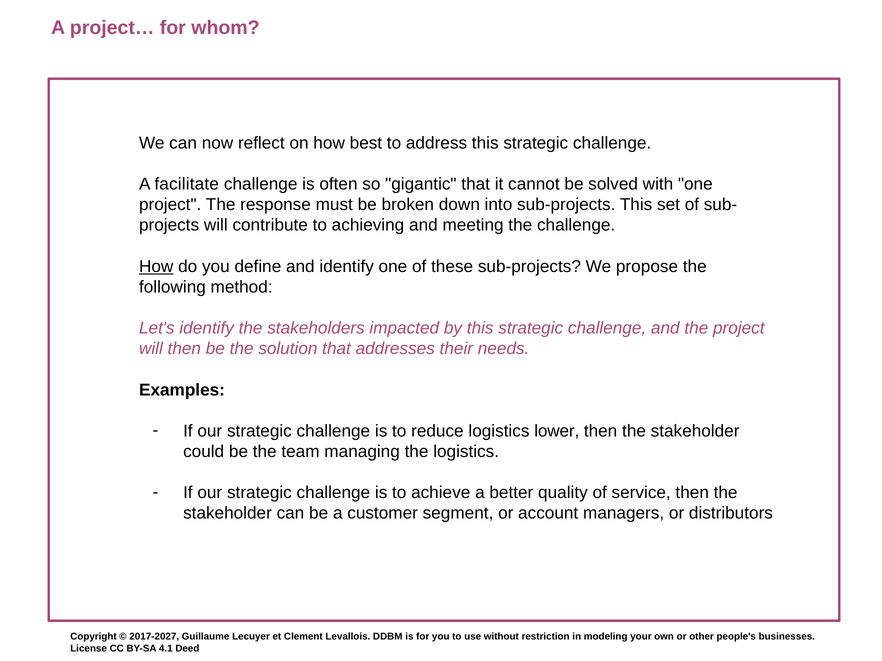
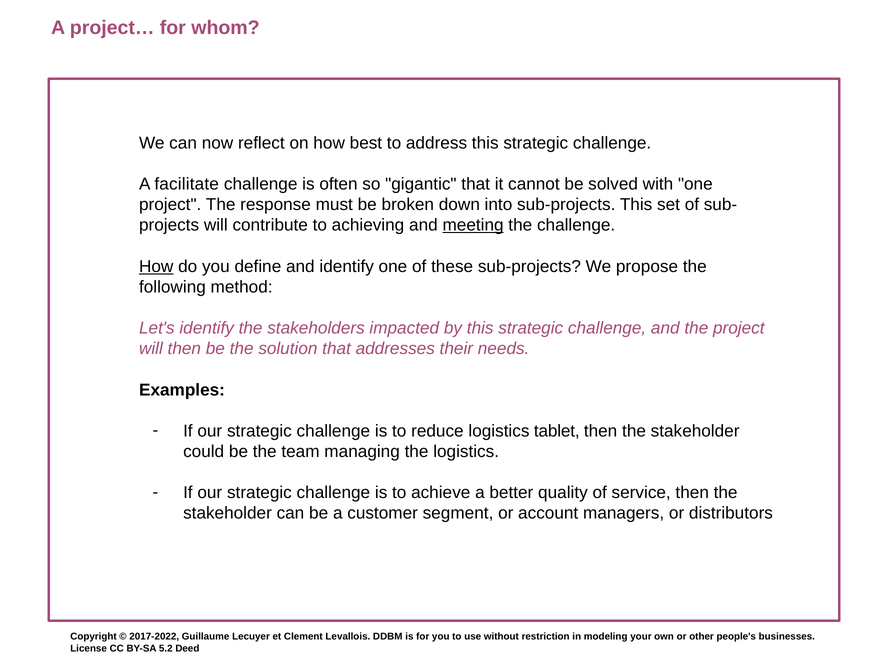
meeting underline: none -> present
lower: lower -> tablet
2017-2027: 2017-2027 -> 2017-2022
4.1: 4.1 -> 5.2
